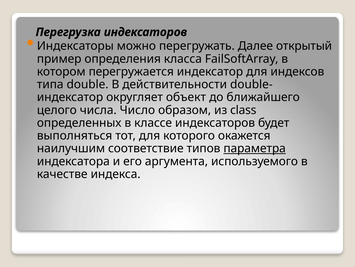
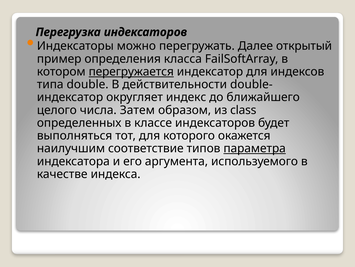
перегружается underline: none -> present
объект: объект -> индекc
Число: Число -> Затем
